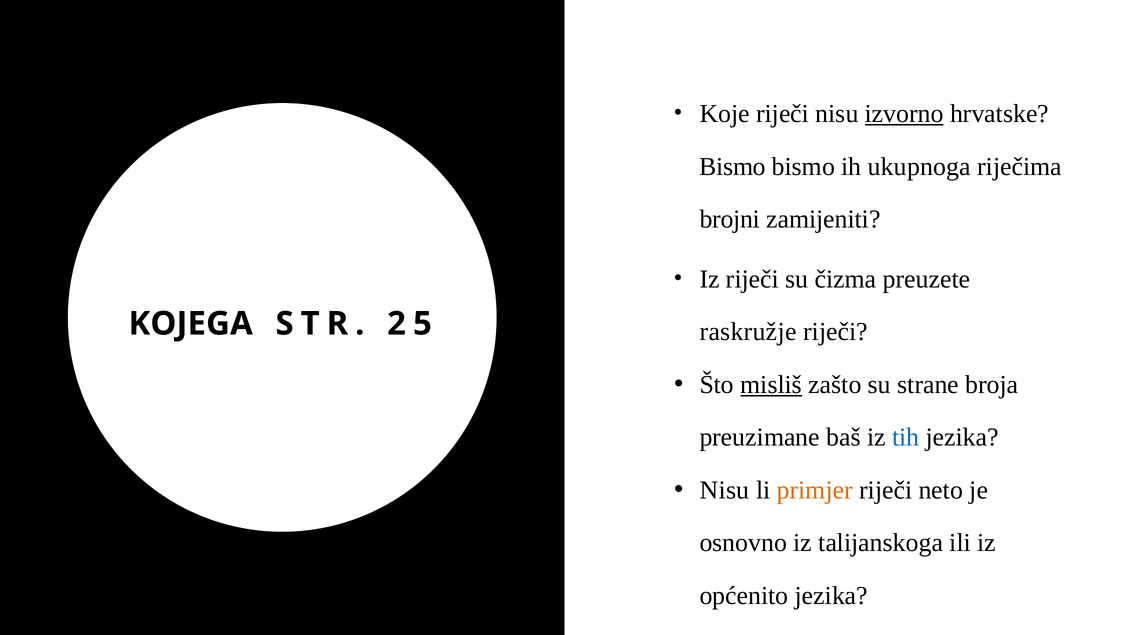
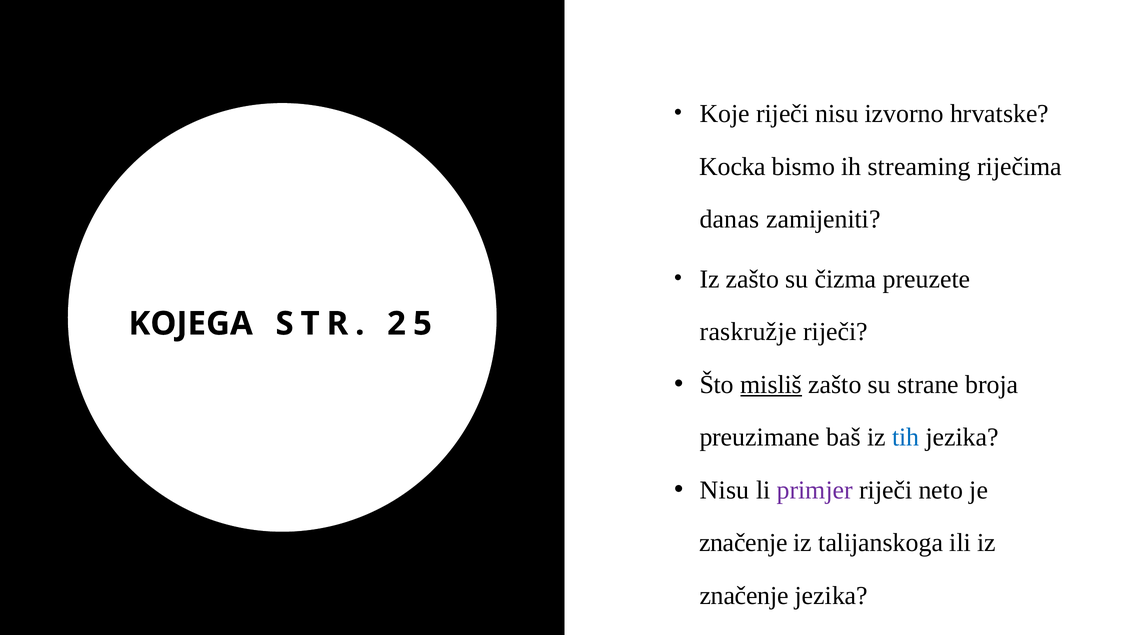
izvorno underline: present -> none
Bismo at (733, 167): Bismo -> Kocka
ukupnoga: ukupnoga -> streaming
brojni: brojni -> danas
Iz riječi: riječi -> zašto
primjer colour: orange -> purple
osnovno at (743, 543): osnovno -> značenje
općenito at (744, 596): općenito -> značenje
